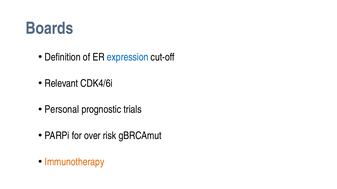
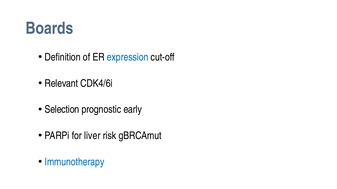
Personal: Personal -> Selection
trials: trials -> early
over: over -> liver
Immunotherapy colour: orange -> blue
